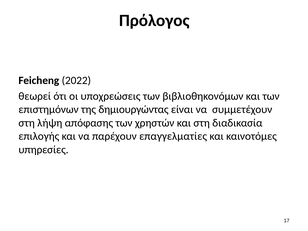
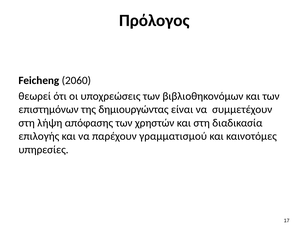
2022: 2022 -> 2060
επαγγελματίες: επαγγελματίες -> γραμματισμού
